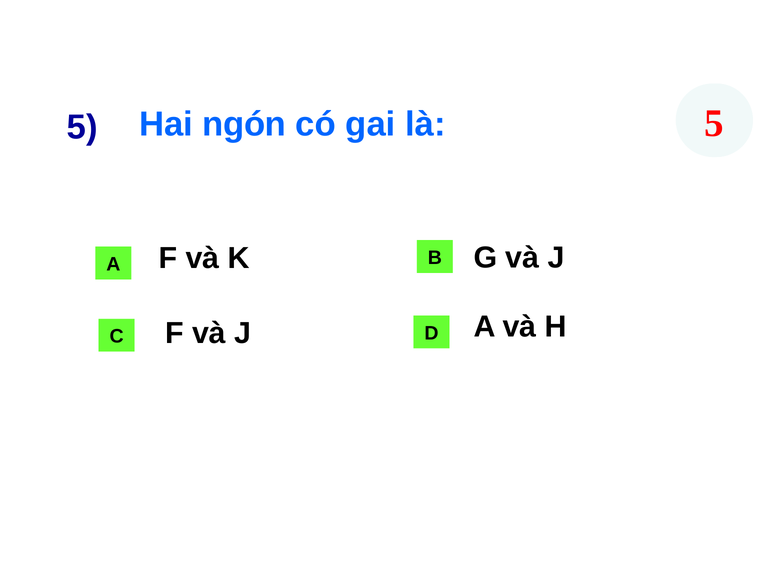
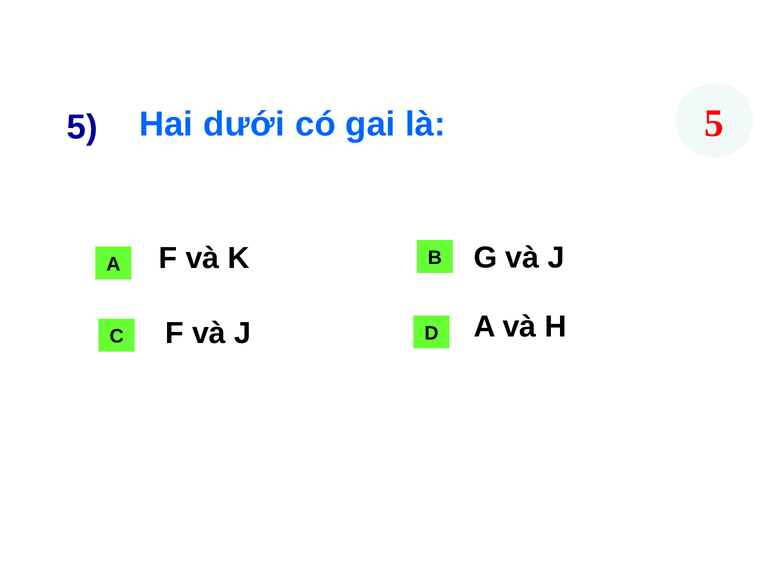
ngón: ngón -> dưới
